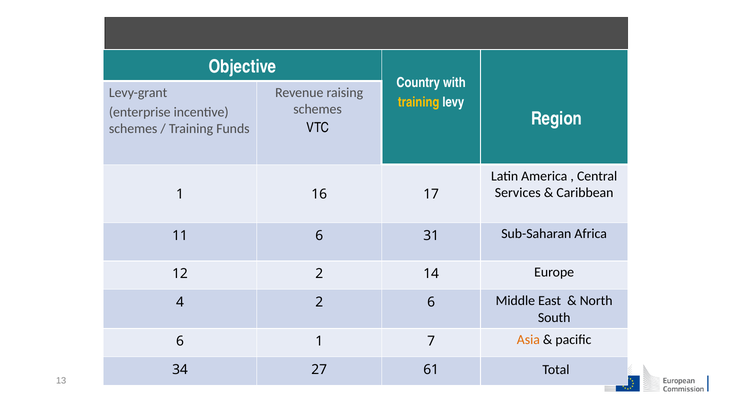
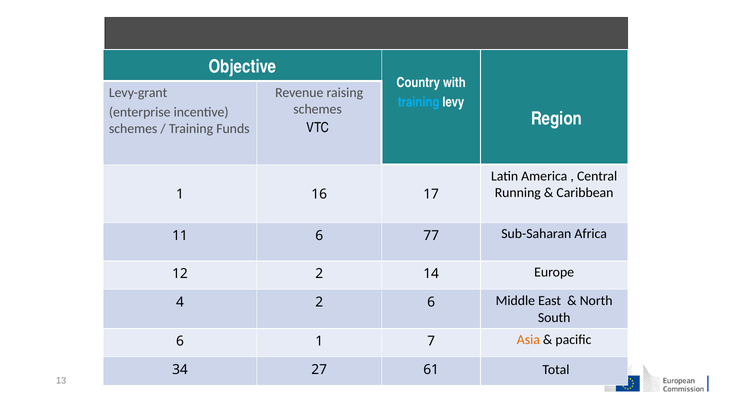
training at (419, 102) colour: yellow -> light blue
Services: Services -> Running
31: 31 -> 77
